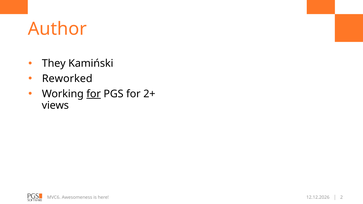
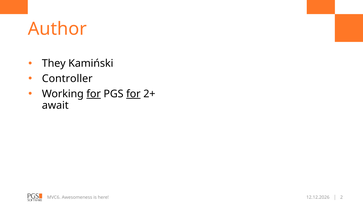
Reworked: Reworked -> Controller
for at (133, 94) underline: none -> present
views: views -> await
